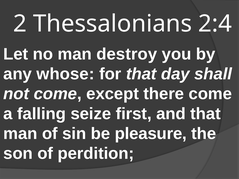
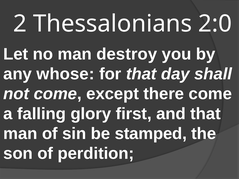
2:4: 2:4 -> 2:0
seize: seize -> glory
pleasure: pleasure -> stamped
